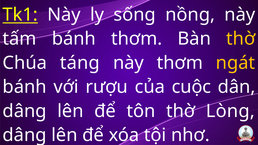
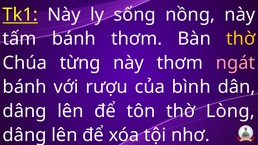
táng: táng -> từng
ngát colour: yellow -> pink
cuộc: cuộc -> bình
